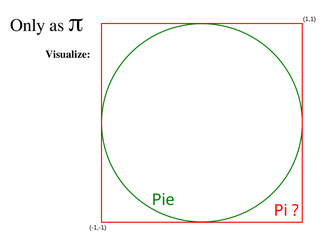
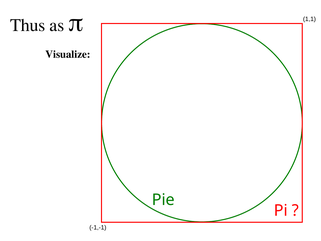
Only: Only -> Thus
